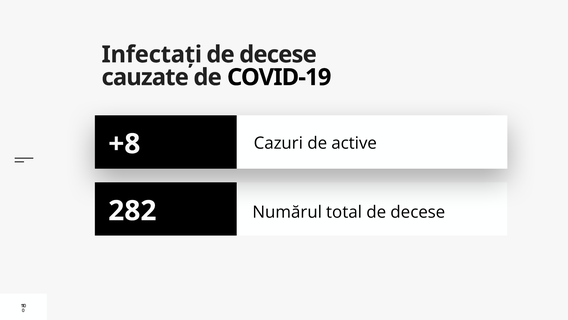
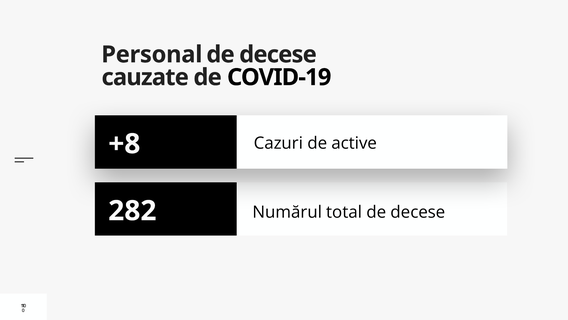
Infectați: Infectați -> Personal
